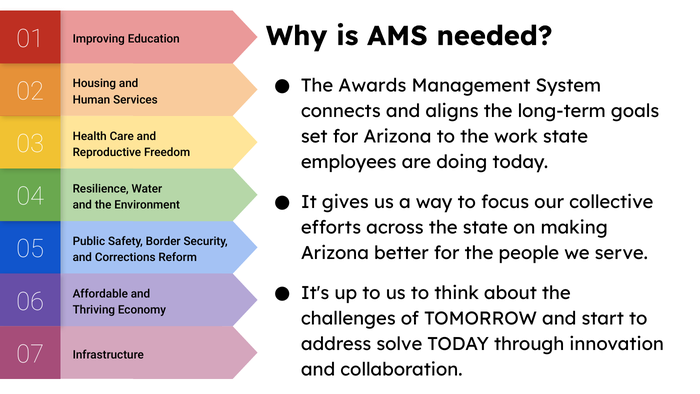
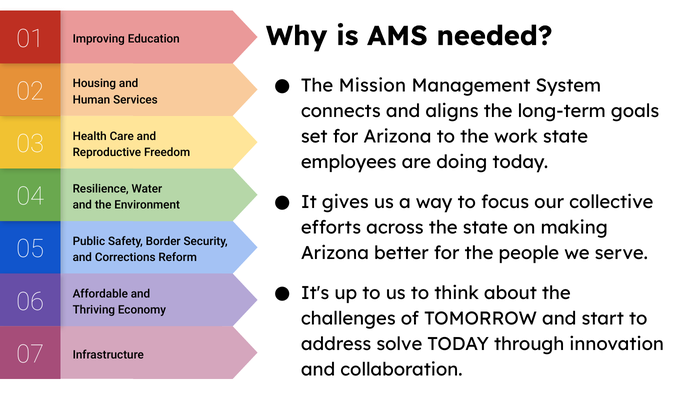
Awards: Awards -> Mission
